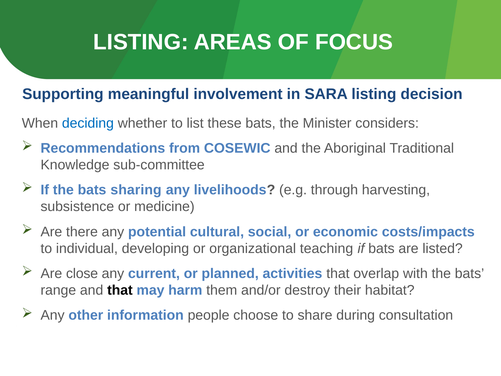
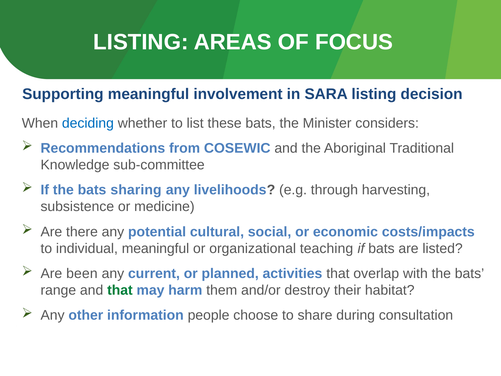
individual developing: developing -> meaningful
close: close -> been
that at (120, 290) colour: black -> green
